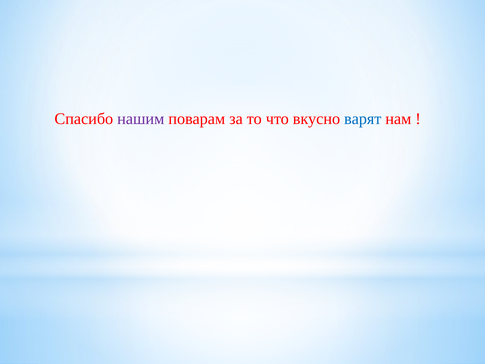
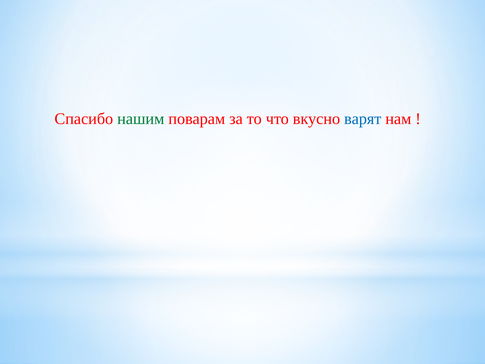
нашим colour: purple -> green
